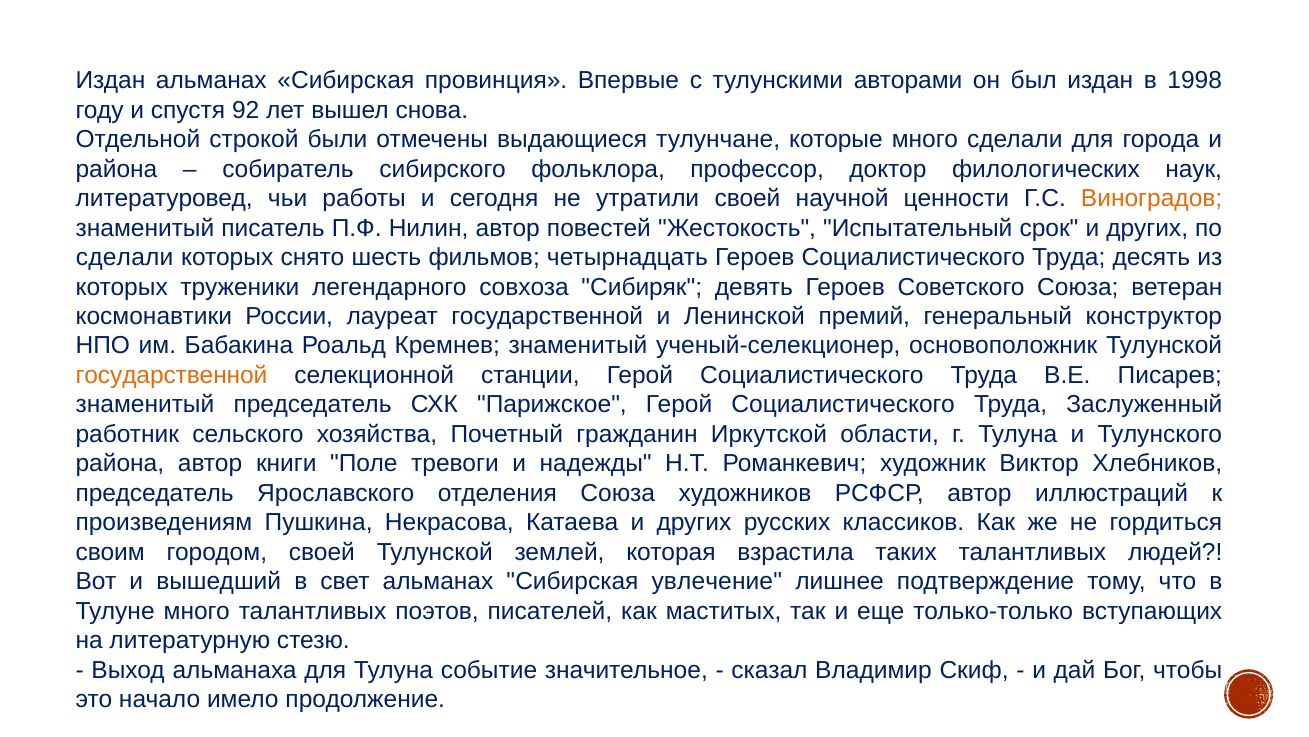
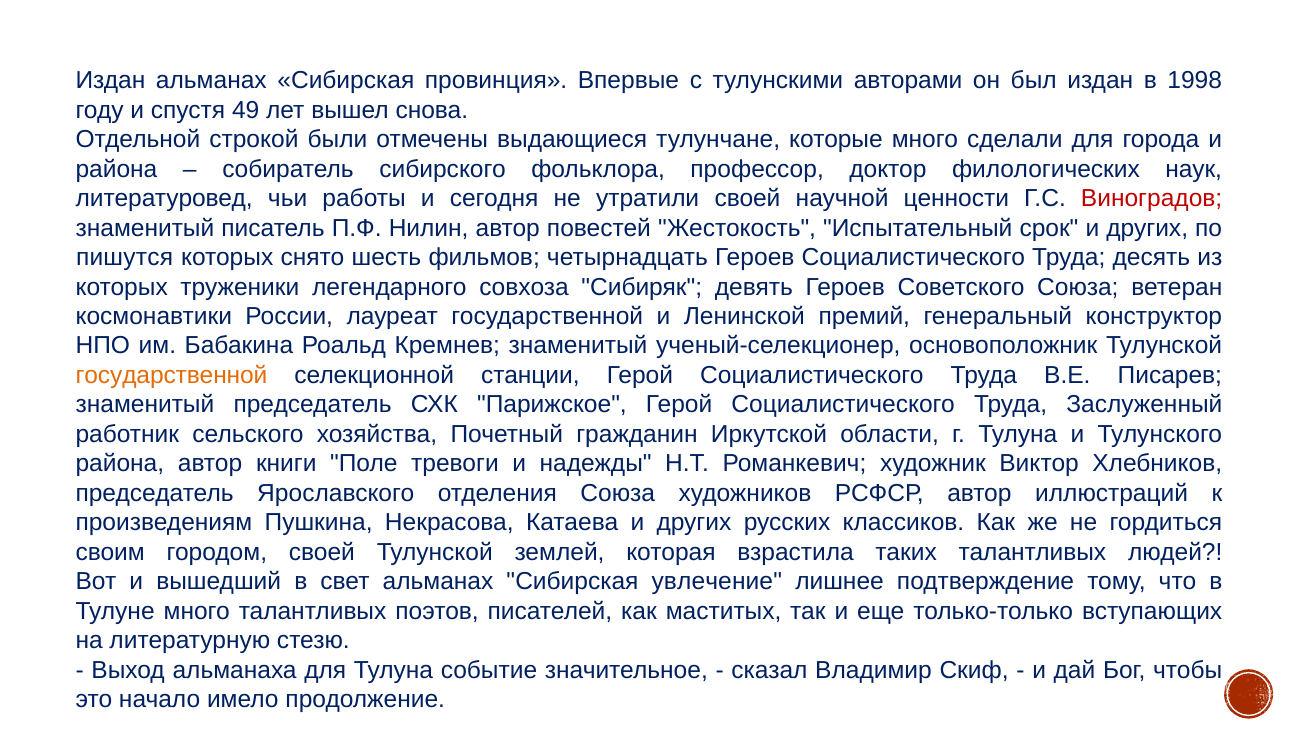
92: 92 -> 49
Виноградов colour: orange -> red
сделали at (125, 257): сделали -> пишутся
